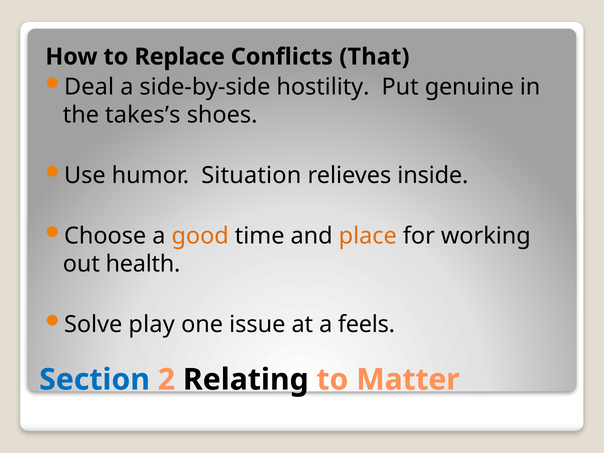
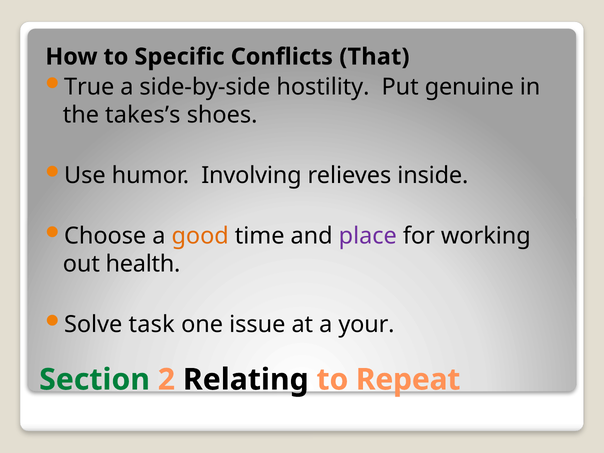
Replace: Replace -> Specific
Deal: Deal -> True
Situation: Situation -> Involving
place colour: orange -> purple
play: play -> task
feels: feels -> your
Section colour: blue -> green
Matter: Matter -> Repeat
